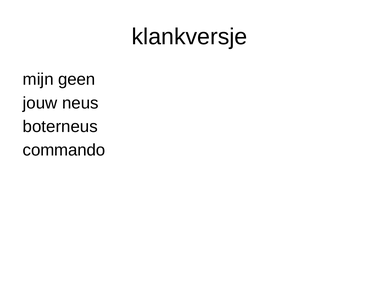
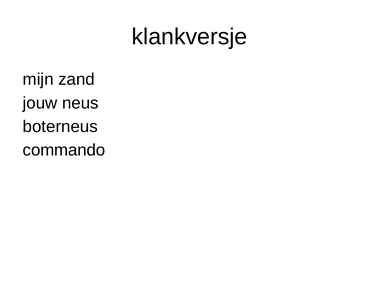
geen: geen -> zand
